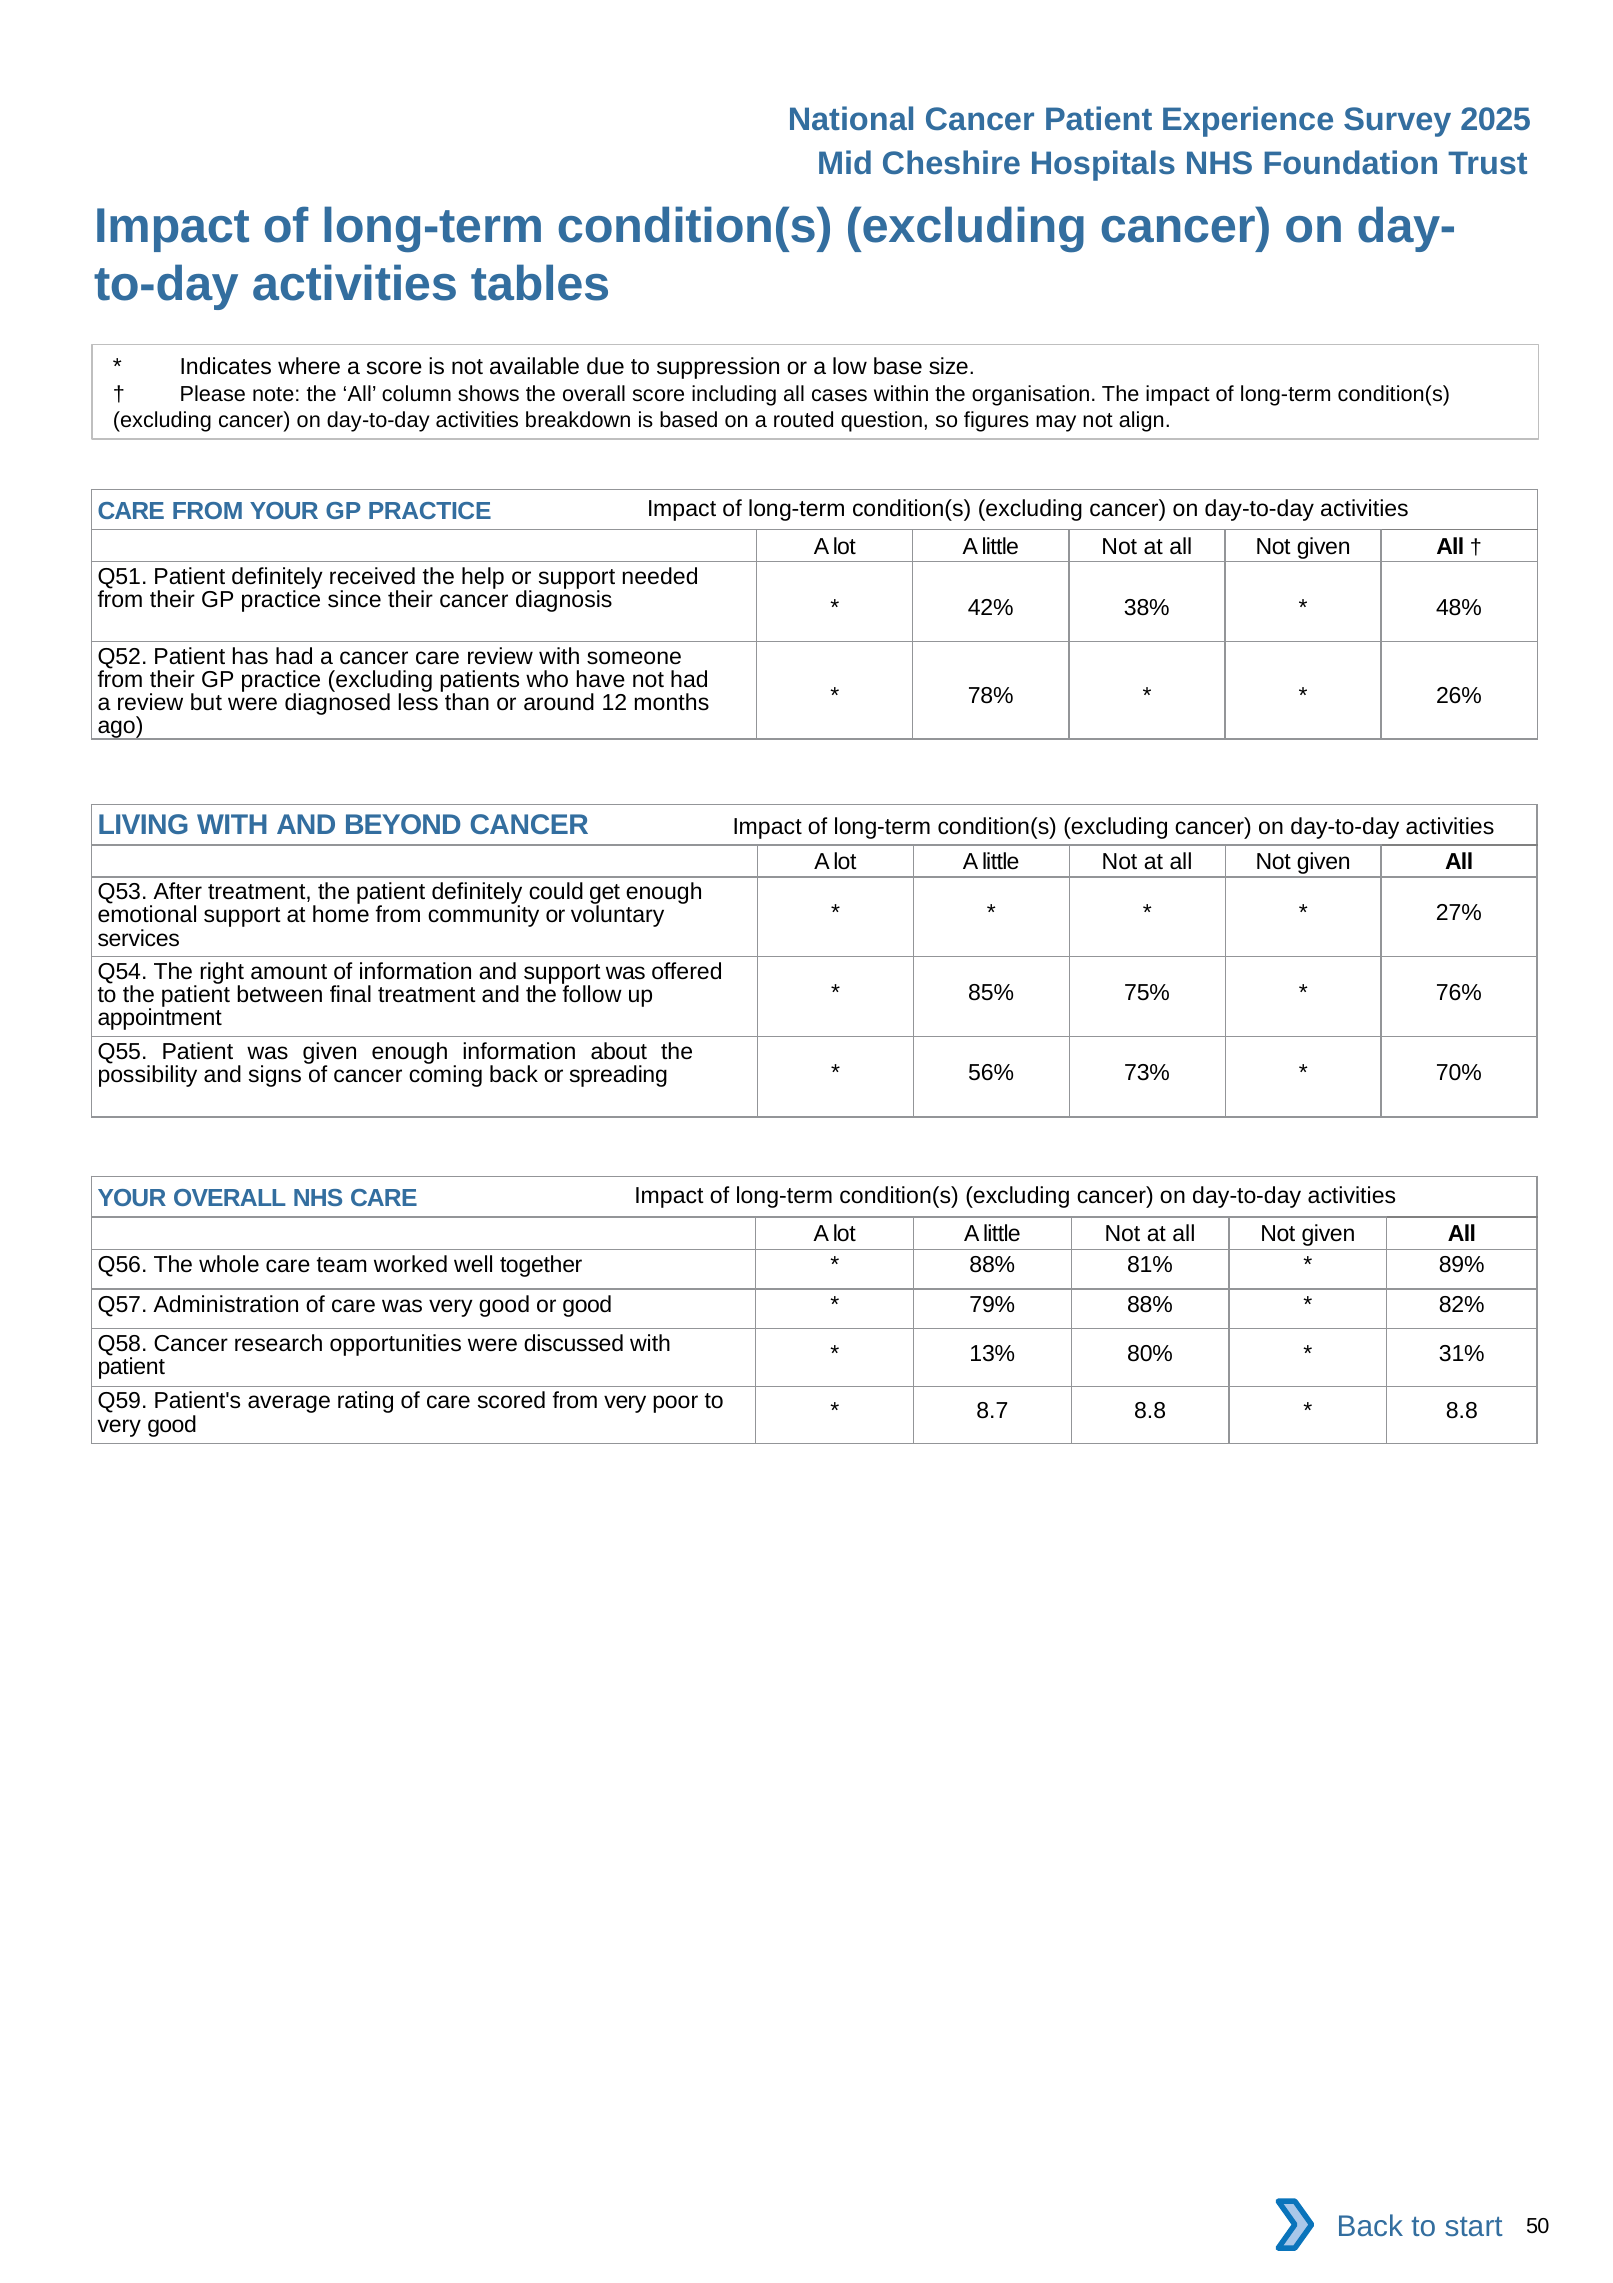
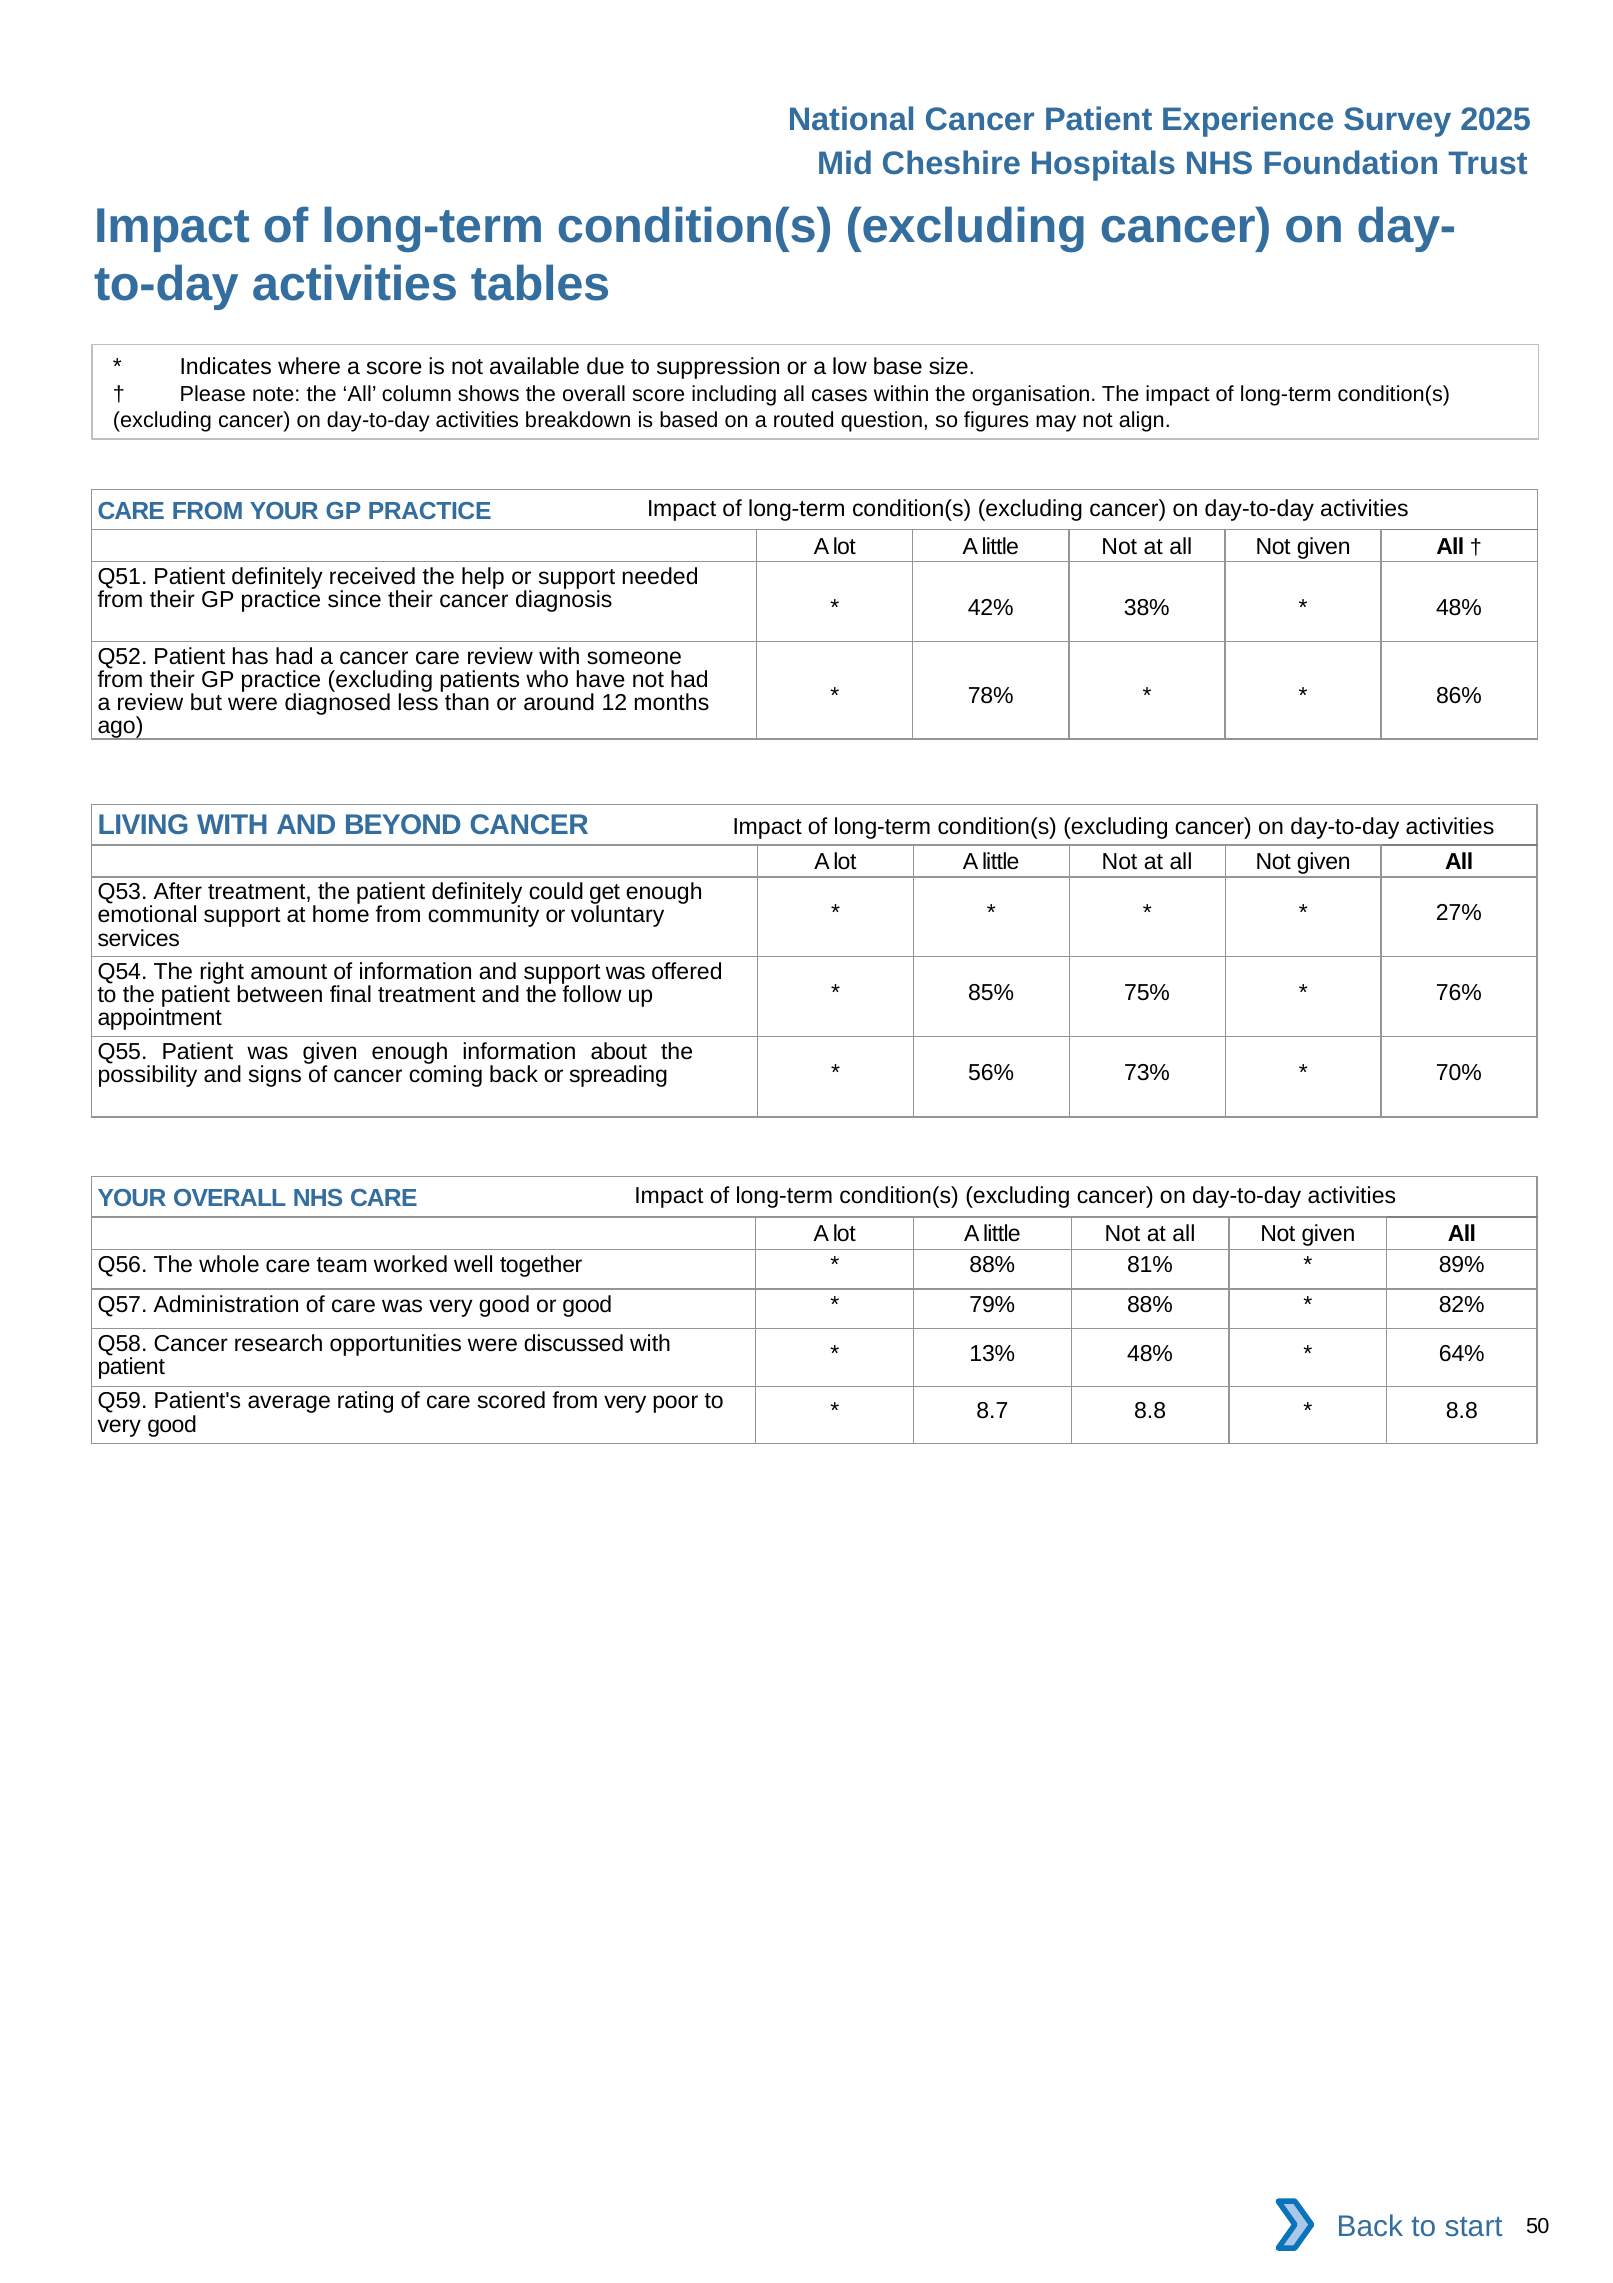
26%: 26% -> 86%
13% 80%: 80% -> 48%
31%: 31% -> 64%
